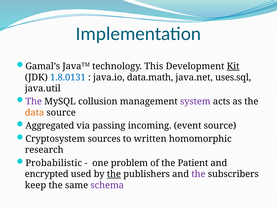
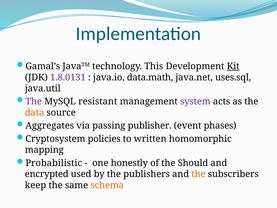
1.8.0131 colour: blue -> purple
collusion: collusion -> resistant
Aggregated: Aggregated -> Aggregates
incoming: incoming -> publisher
event source: source -> phases
sources: sources -> policies
research: research -> mapping
problem: problem -> honestly
Patient: Patient -> Should
the at (114, 174) underline: present -> none
the at (198, 174) colour: purple -> orange
schema colour: purple -> orange
